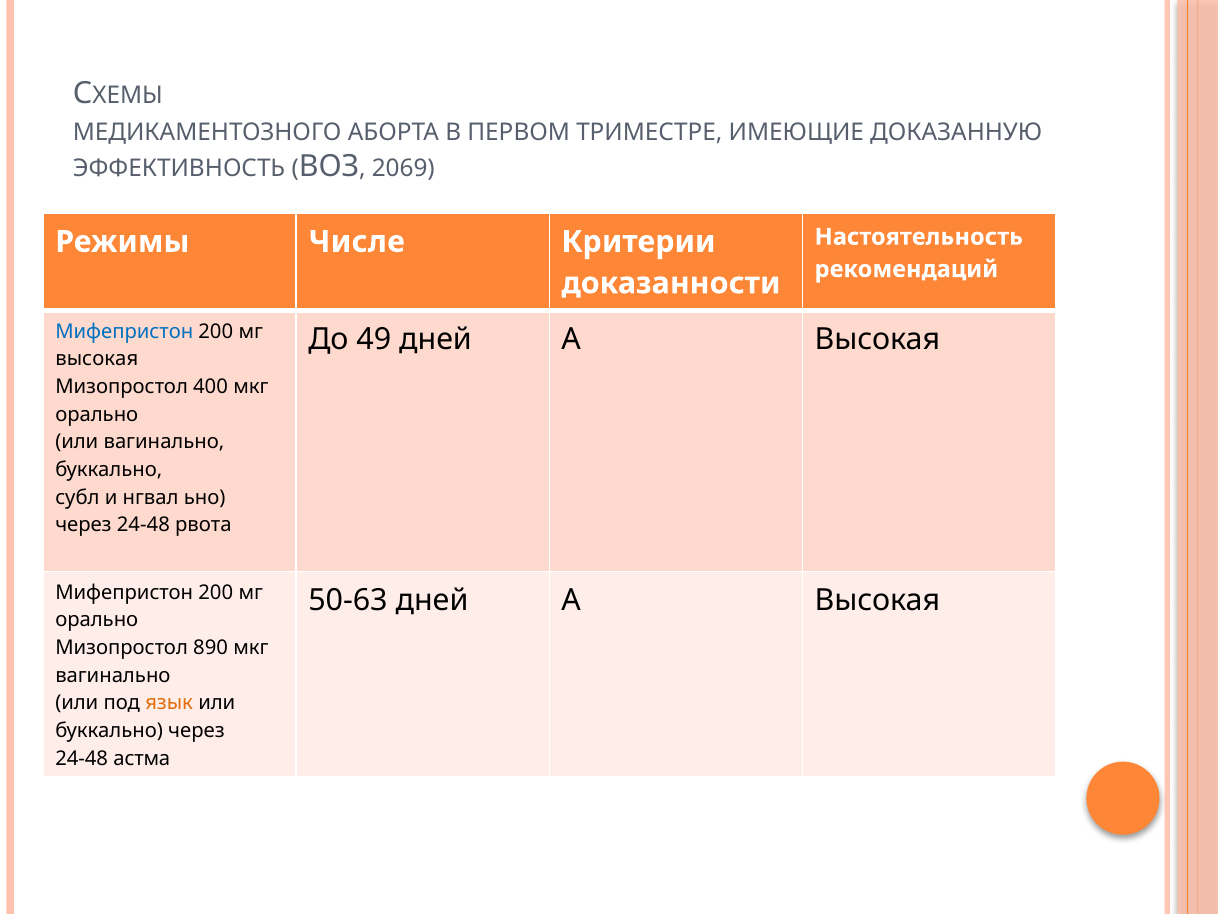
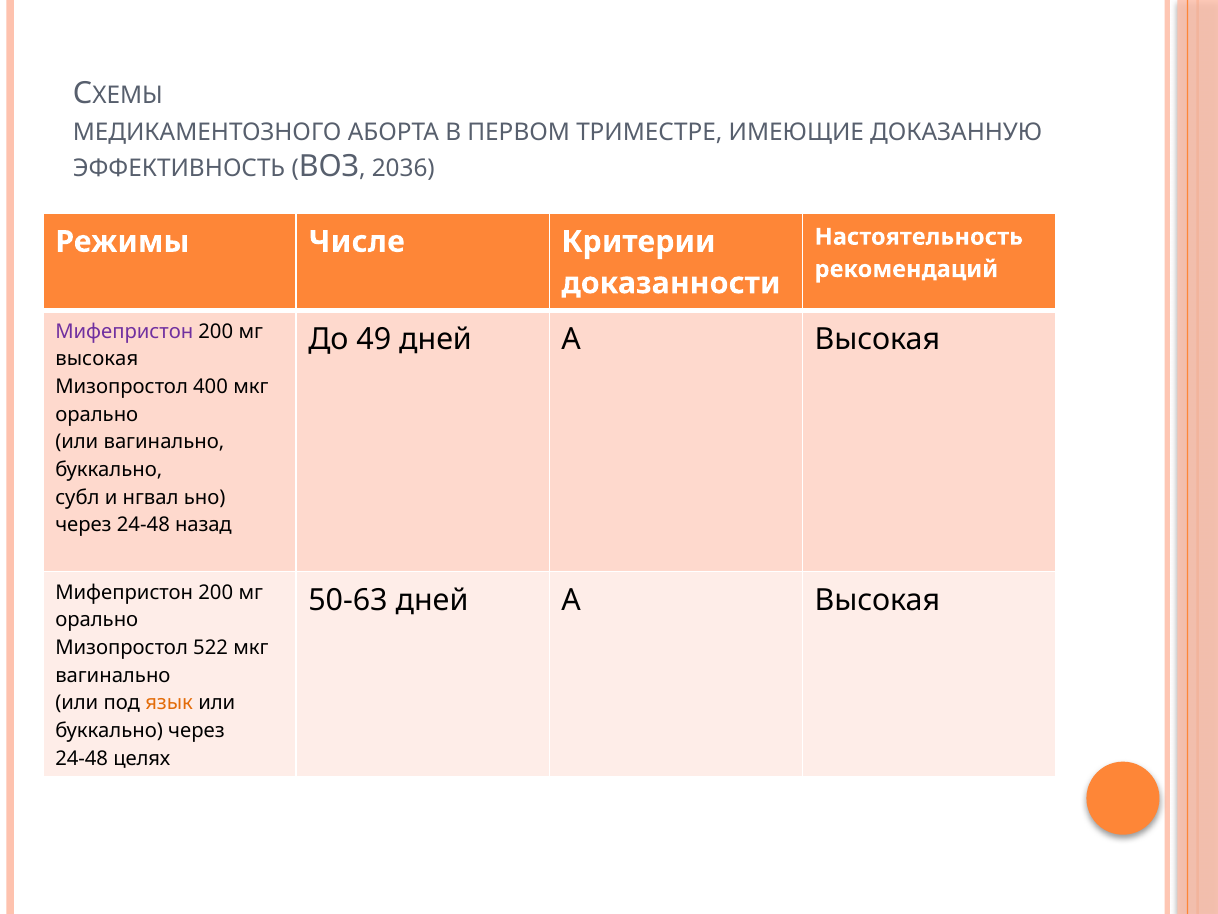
2069: 2069 -> 2036
Мифепристон at (124, 331) colour: blue -> purple
рвота: рвота -> назад
890: 890 -> 522
астма: астма -> целях
